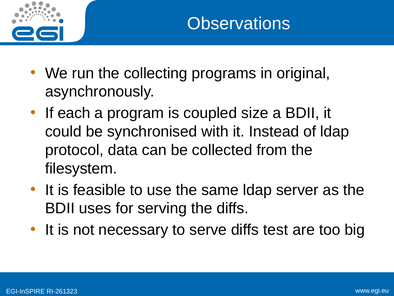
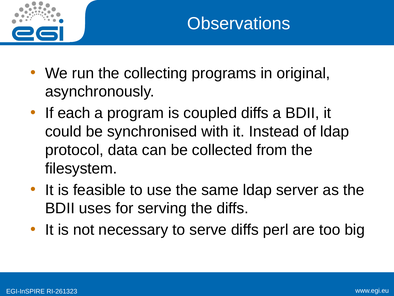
coupled size: size -> diffs
test: test -> perl
